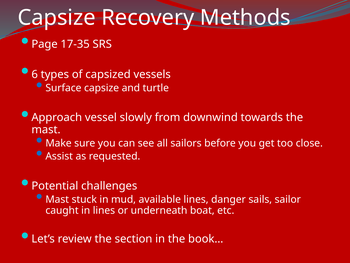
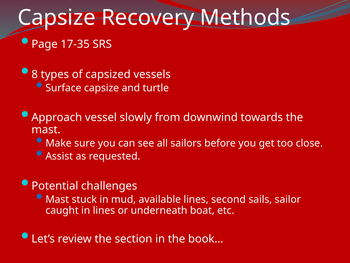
6: 6 -> 8
danger: danger -> second
